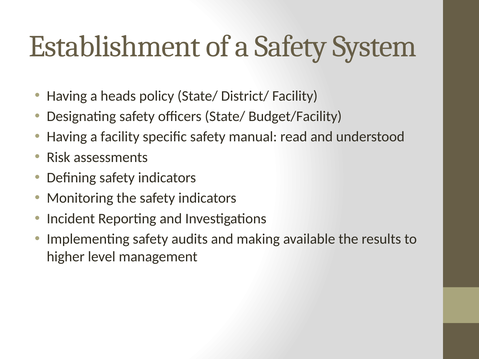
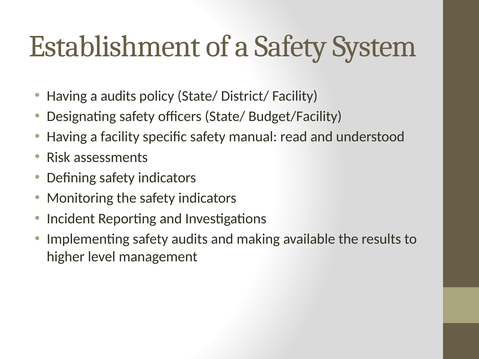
a heads: heads -> audits
